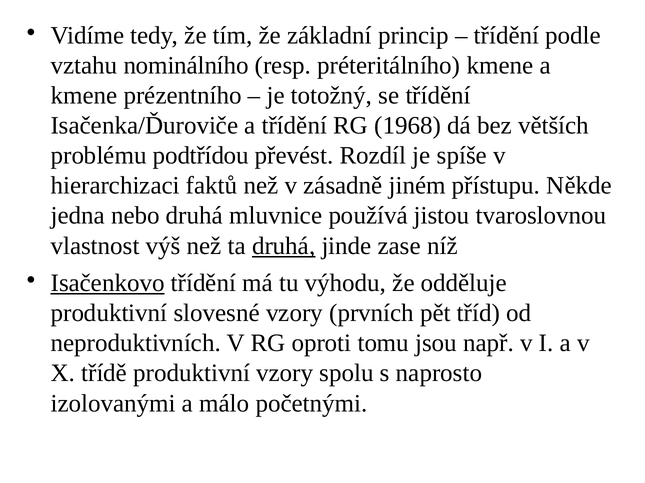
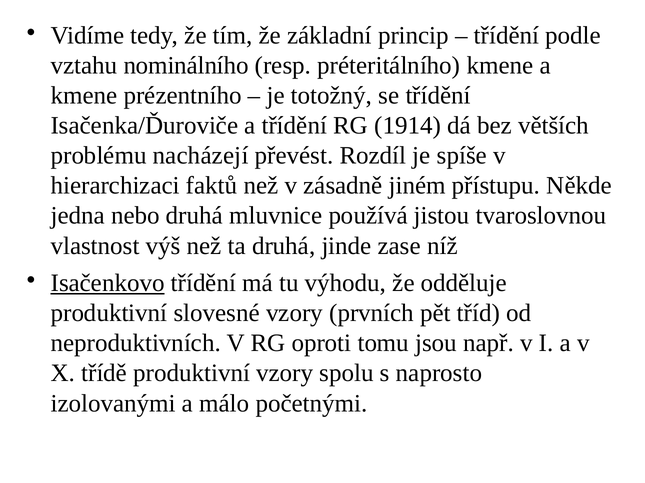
1968: 1968 -> 1914
podtřídou: podtřídou -> nacházejí
druhá at (284, 246) underline: present -> none
